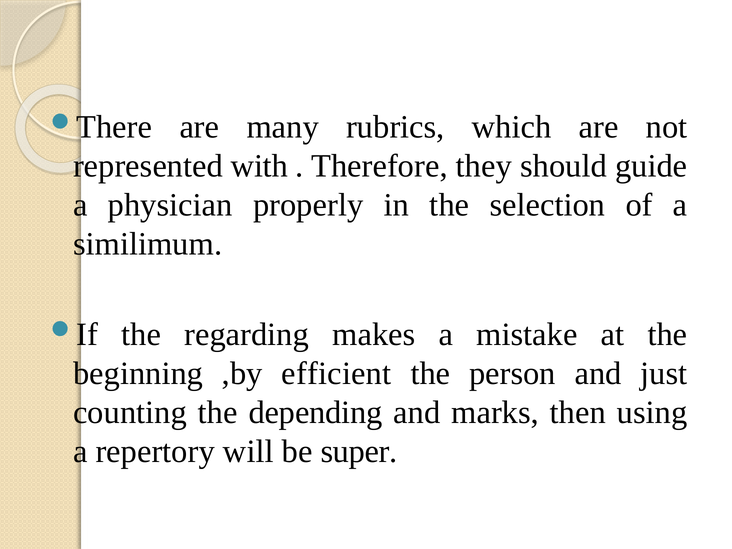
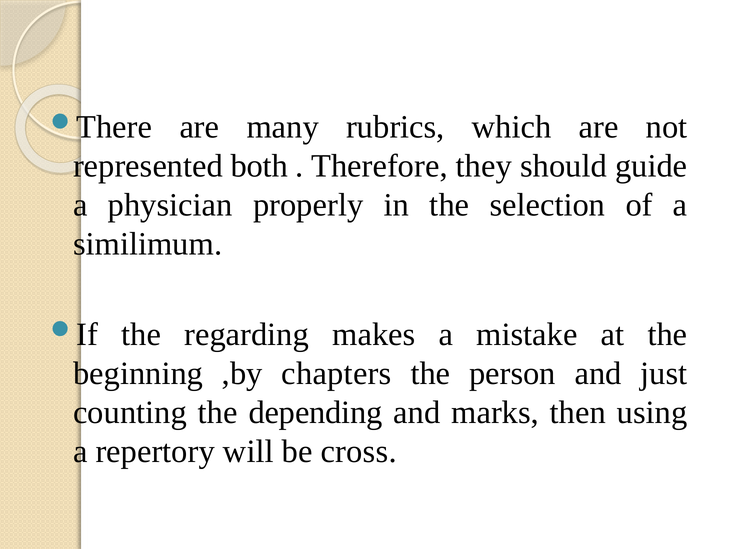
with: with -> both
efficient: efficient -> chapters
super: super -> cross
